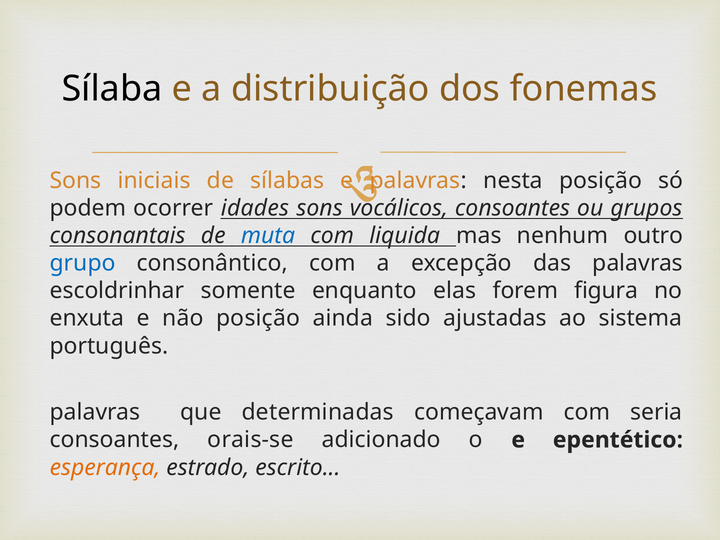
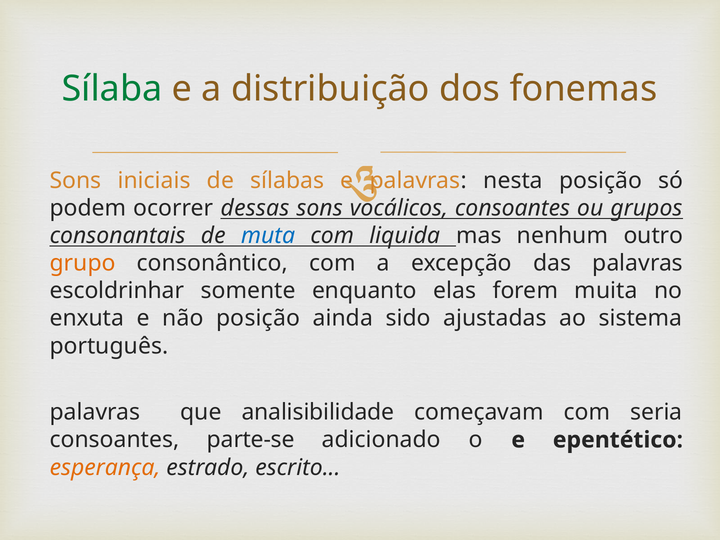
Sílaba colour: black -> green
idades: idades -> dessas
grupo colour: blue -> orange
figura: figura -> muita
determinadas: determinadas -> analisibilidade
orais-se: orais-se -> parte-se
